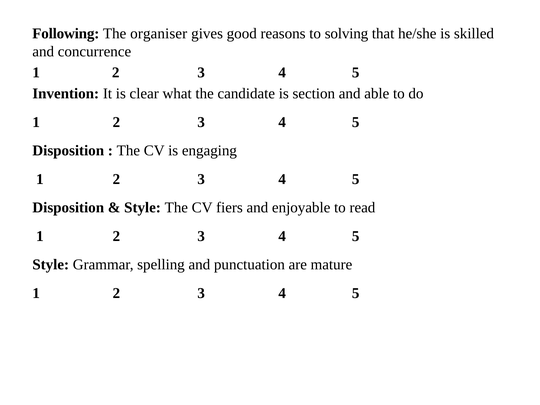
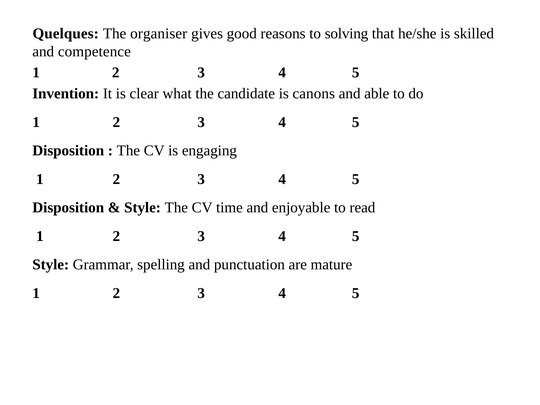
Following: Following -> Quelques
concurrence: concurrence -> competence
section: section -> canons
fiers: fiers -> time
